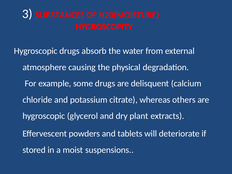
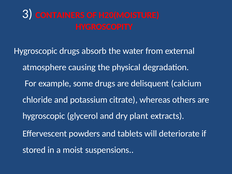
SUBSTANCES: SUBSTANCES -> CONTAINERS
